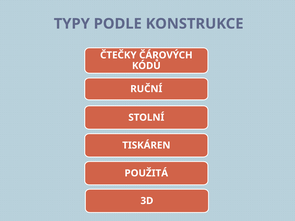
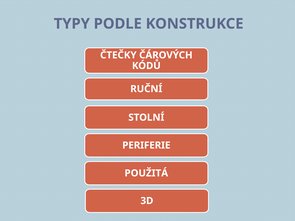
TISKÁREN: TISKÁREN -> PERIFERIE
